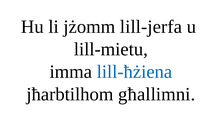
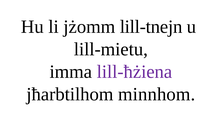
lill-jerfa: lill-jerfa -> lill-tnejn
lill-ħżiena colour: blue -> purple
għallimni: għallimni -> minnhom
